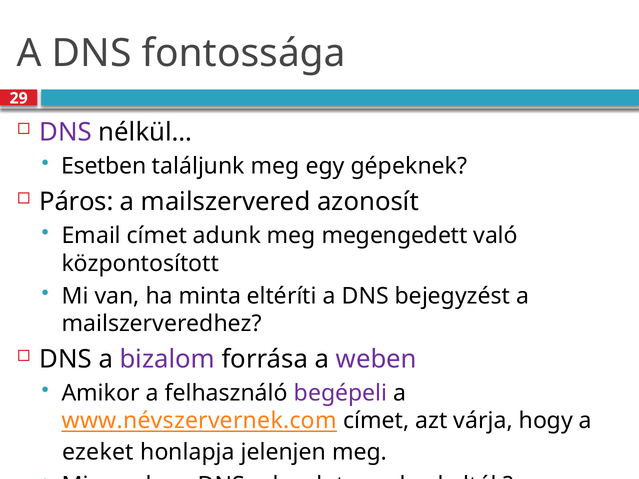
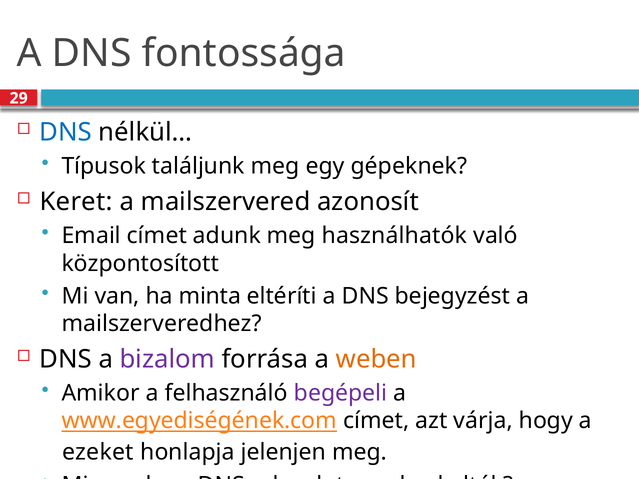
DNS at (66, 132) colour: purple -> blue
Esetben: Esetben -> Típusok
Páros: Páros -> Keret
megengedett: megengedett -> használhatók
weben colour: purple -> orange
www.névszervernek.com: www.névszervernek.com -> www.egyediségének.com
